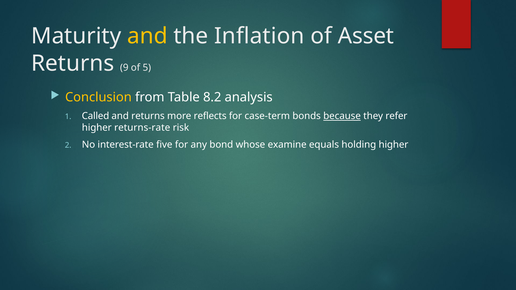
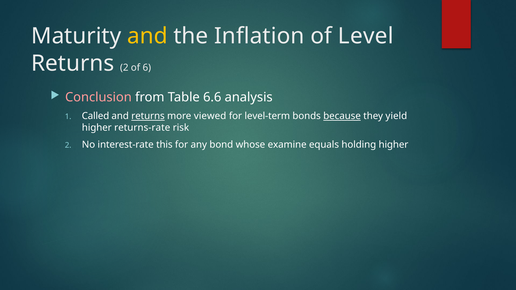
Asset: Asset -> Level
Returns 9: 9 -> 2
5: 5 -> 6
Conclusion colour: yellow -> pink
8.2: 8.2 -> 6.6
returns at (148, 116) underline: none -> present
reflects: reflects -> viewed
case-term: case-term -> level-term
refer: refer -> yield
five: five -> this
